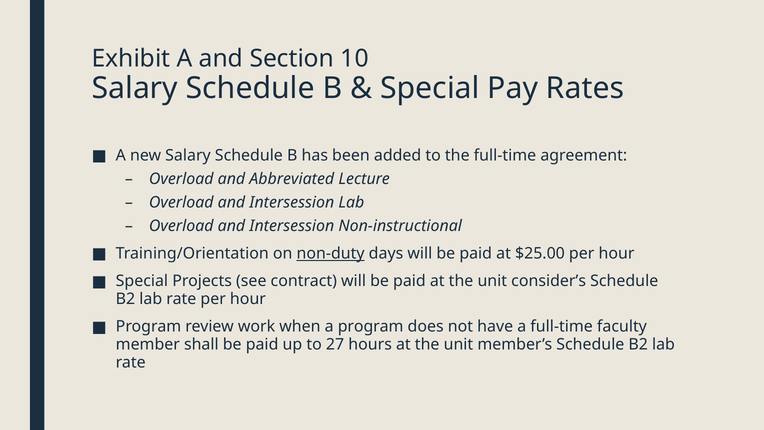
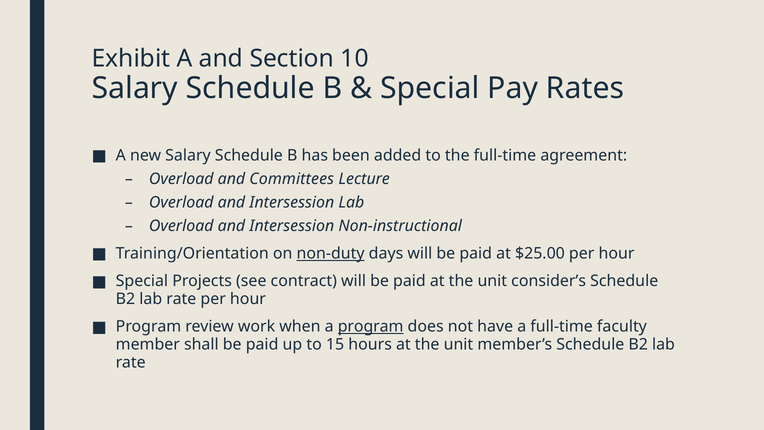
Abbreviated: Abbreviated -> Committees
program at (371, 326) underline: none -> present
27: 27 -> 15
